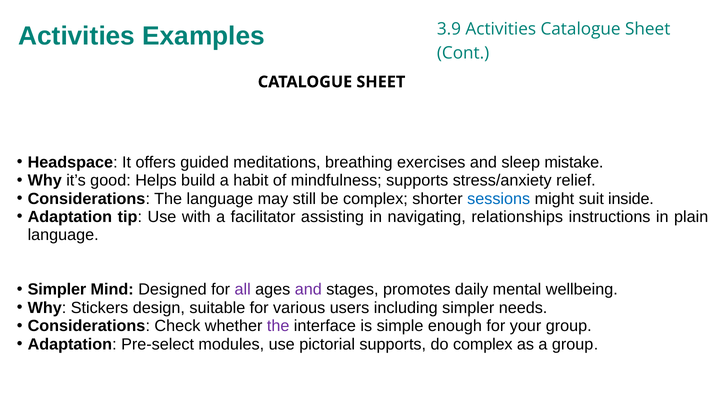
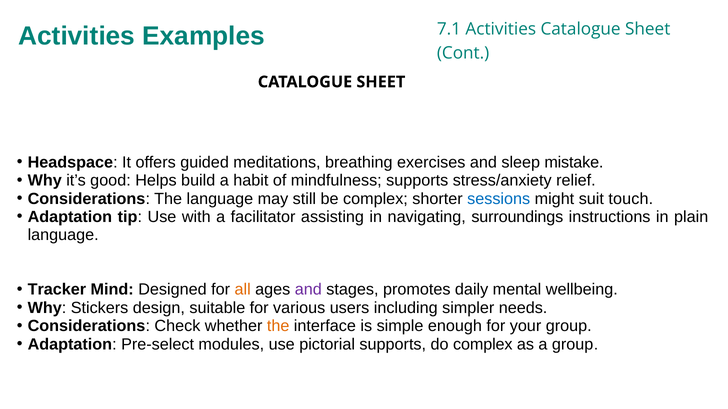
3.9: 3.9 -> 7.1
inside: inside -> touch
relationships: relationships -> surroundings
Simpler at (57, 290): Simpler -> Tracker
all colour: purple -> orange
the at (278, 326) colour: purple -> orange
